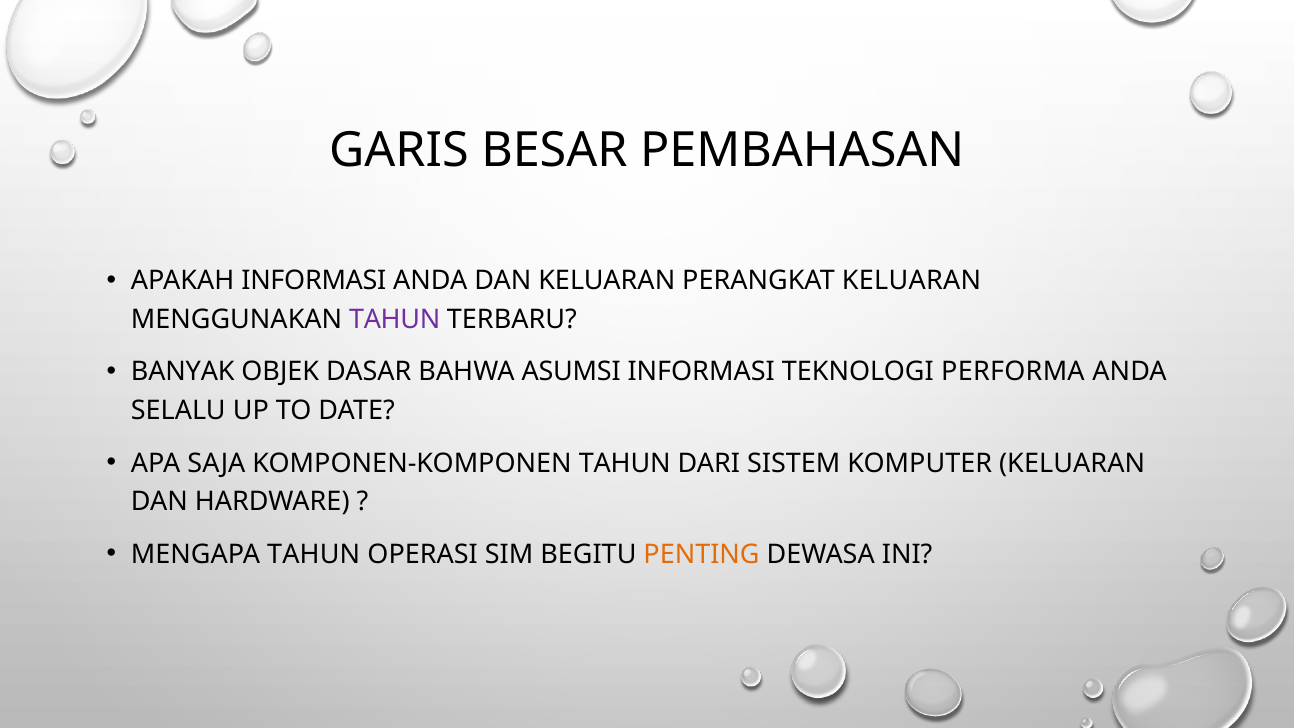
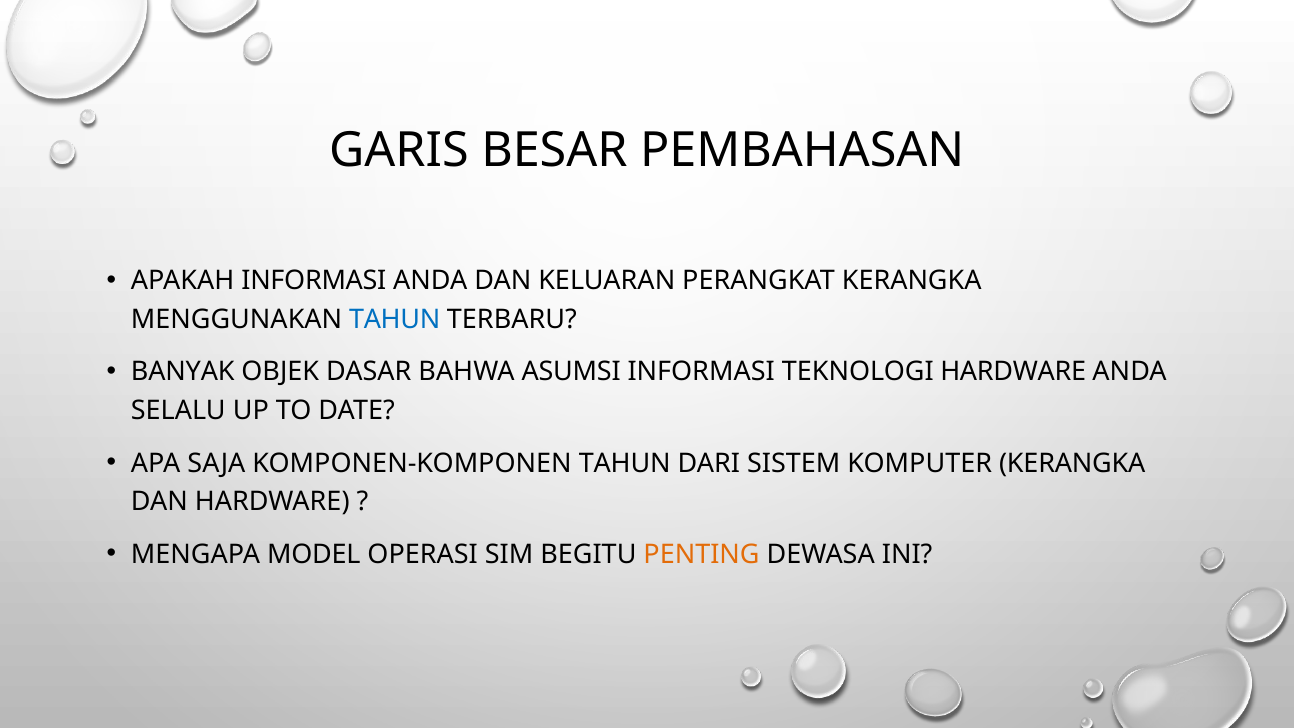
PERANGKAT KELUARAN: KELUARAN -> KERANGKA
TAHUN at (395, 319) colour: purple -> blue
TEKNOLOGI PERFORMA: PERFORMA -> HARDWARE
KOMPUTER KELUARAN: KELUARAN -> KERANGKA
MENGAPA TAHUN: TAHUN -> MODEL
